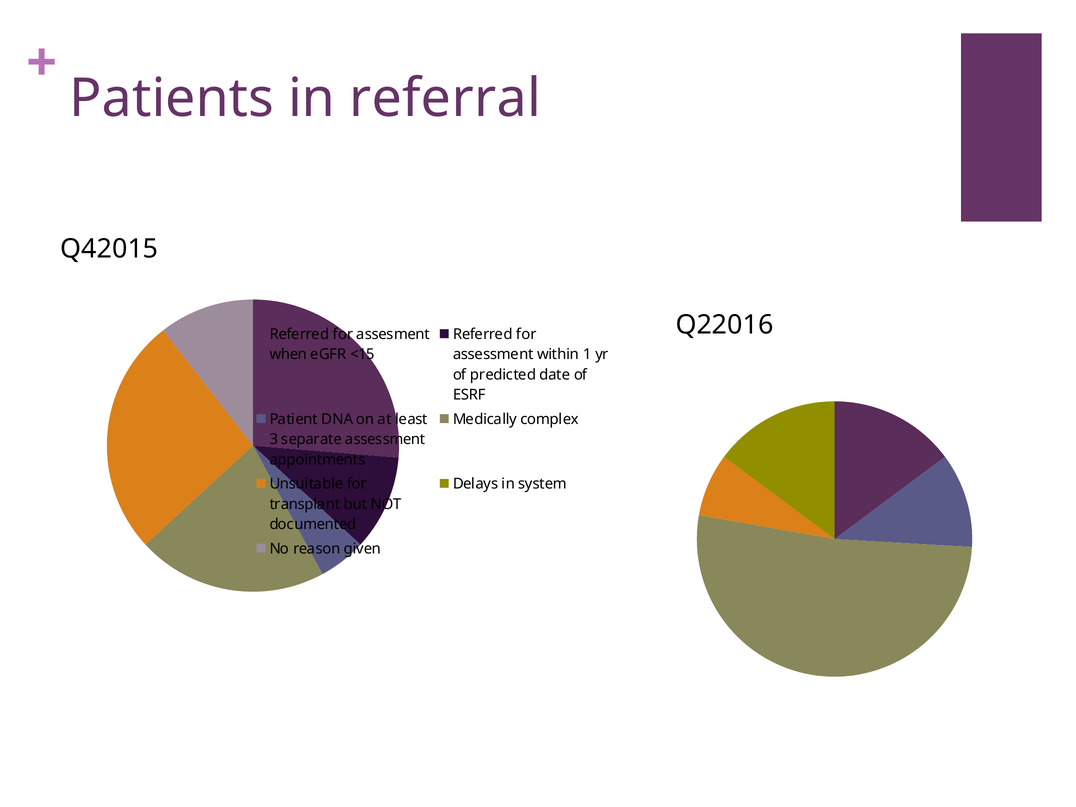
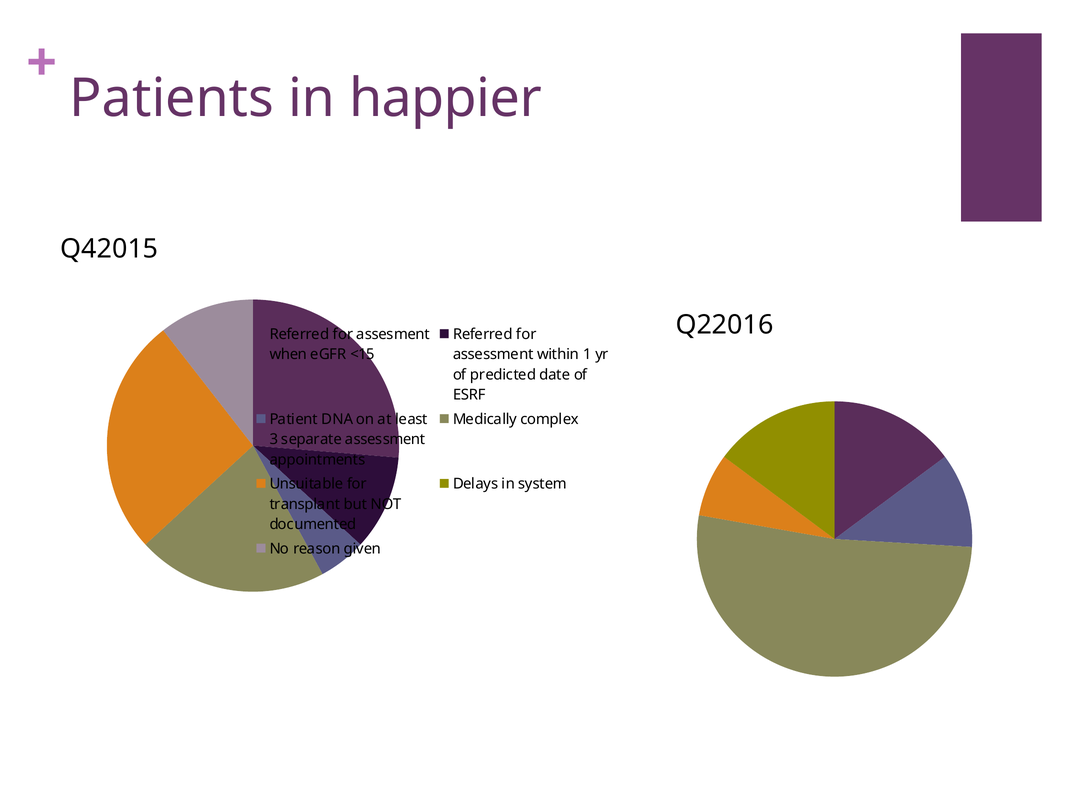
referral: referral -> happier
